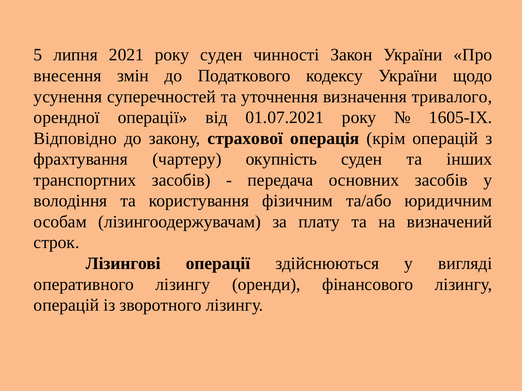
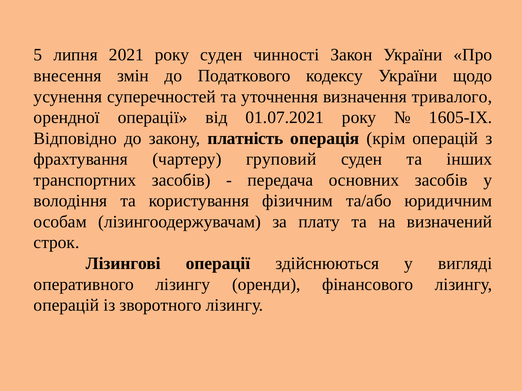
страхової: страхової -> платність
окупність: окупність -> груповий
